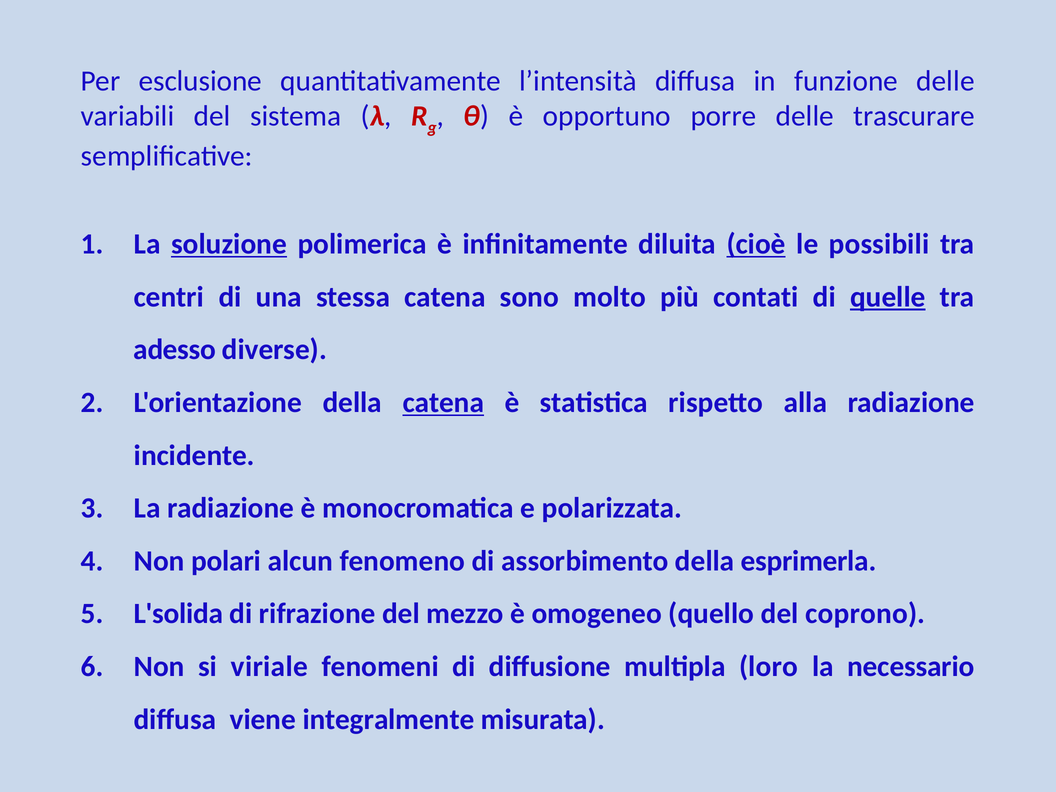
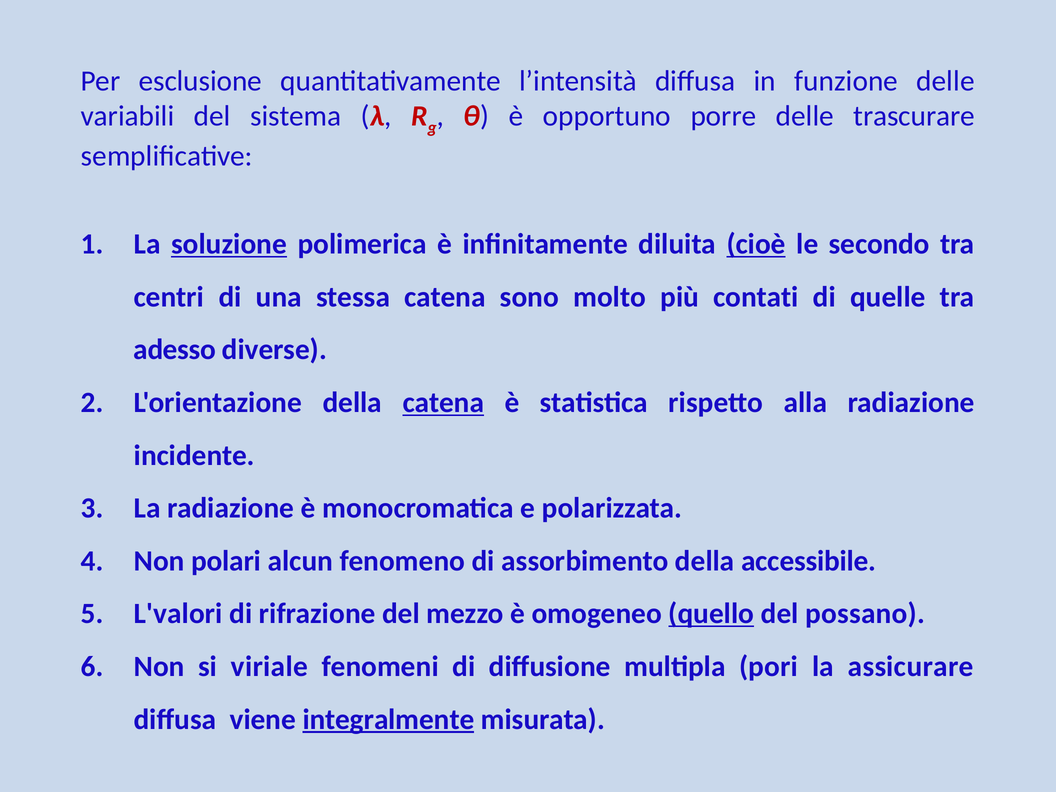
possibili: possibili -> secondo
quelle underline: present -> none
esprimerla: esprimerla -> accessibile
L'solida: L'solida -> L'valori
quello underline: none -> present
coprono: coprono -> possano
loro: loro -> pori
necessario: necessario -> assicurare
integralmente underline: none -> present
